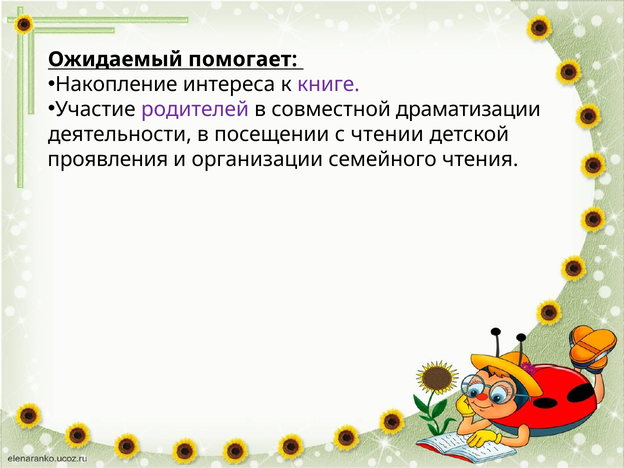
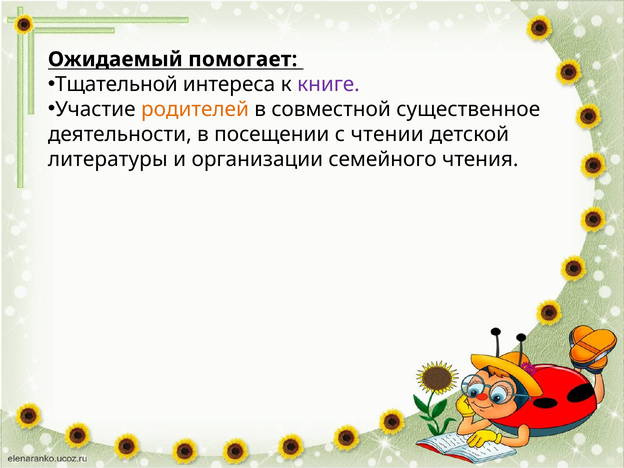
Накопление: Накопление -> Тщательной
родителей colour: purple -> orange
драматизации: драматизации -> существенное
проявления: проявления -> литературы
